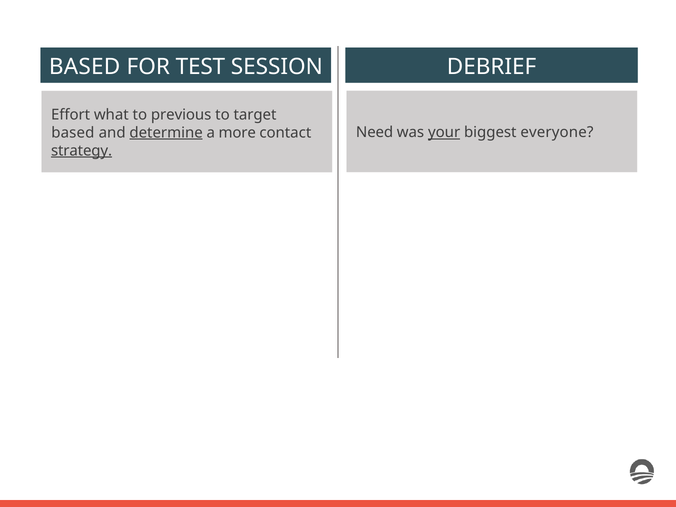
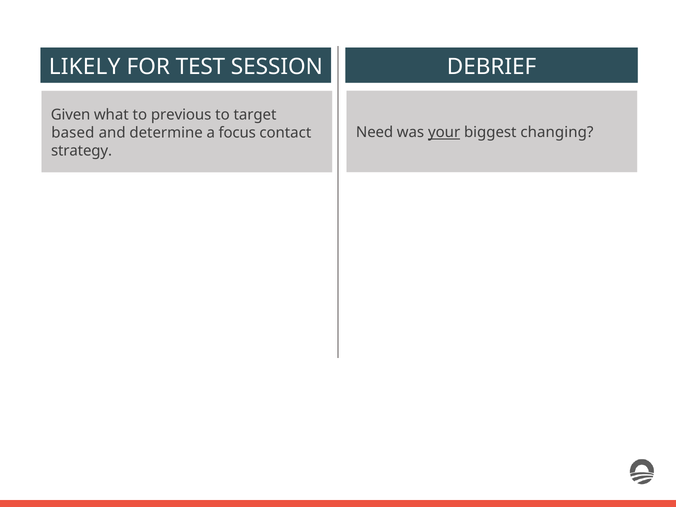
BASED at (85, 67): BASED -> LIKELY
Effort: Effort -> Given
everyone: everyone -> changing
determine underline: present -> none
more: more -> focus
strategy underline: present -> none
